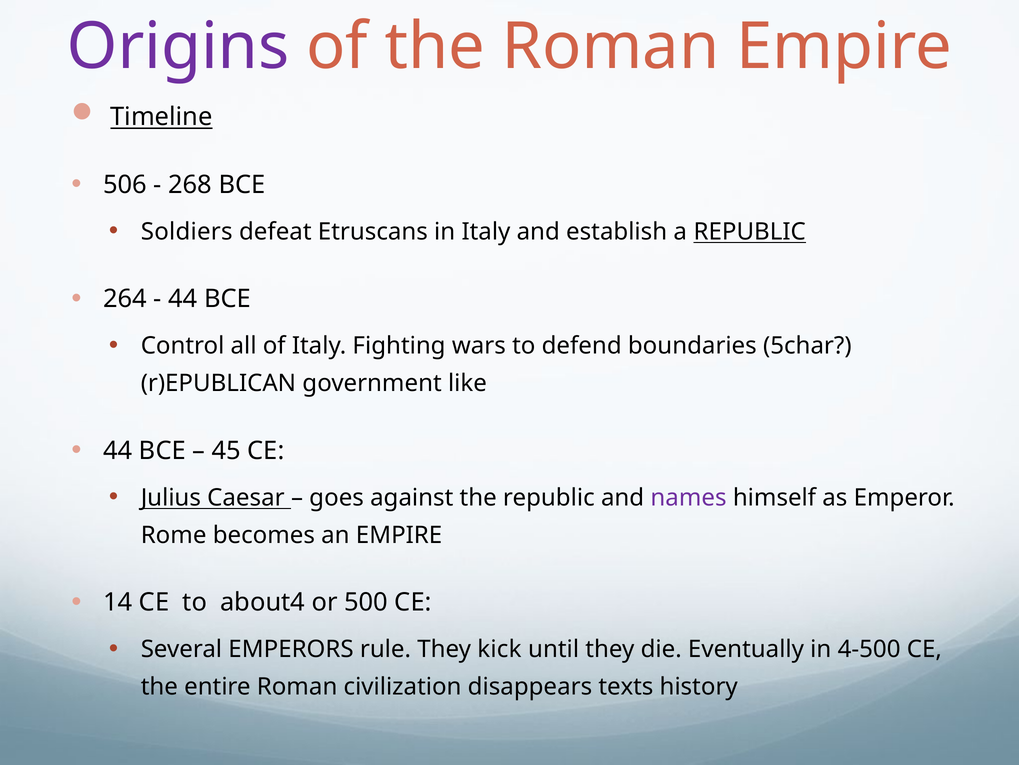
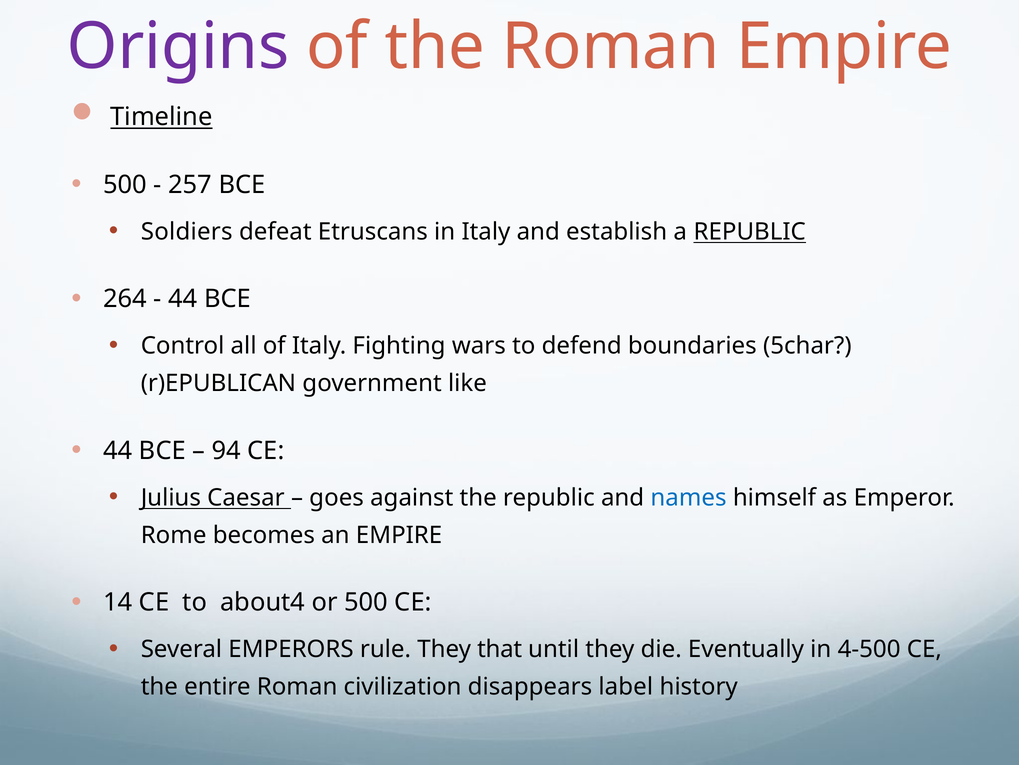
506 at (125, 185): 506 -> 500
268: 268 -> 257
45: 45 -> 94
names colour: purple -> blue
kick: kick -> that
texts: texts -> label
